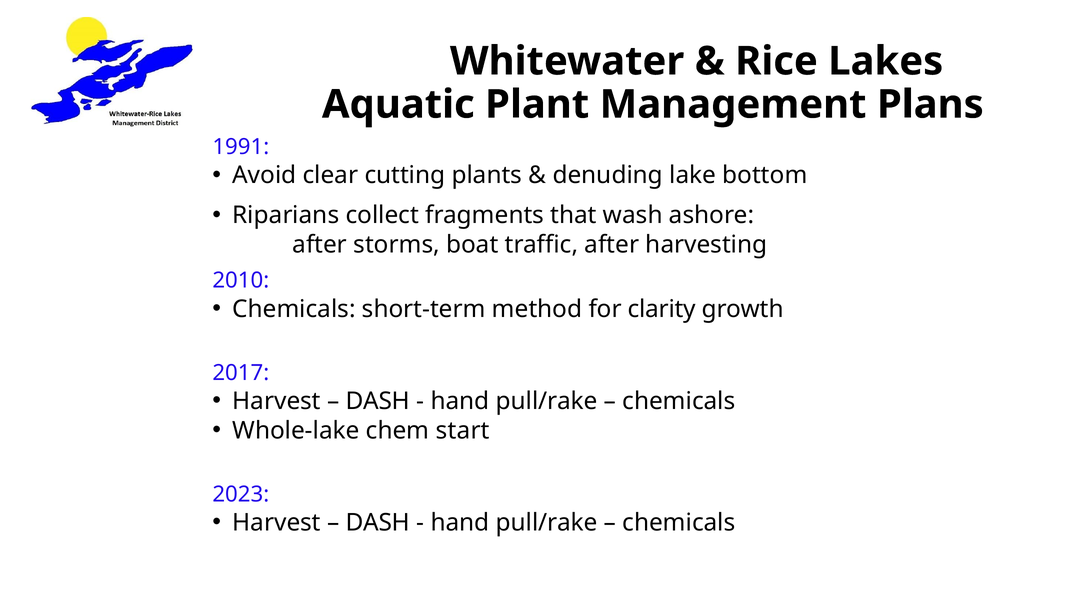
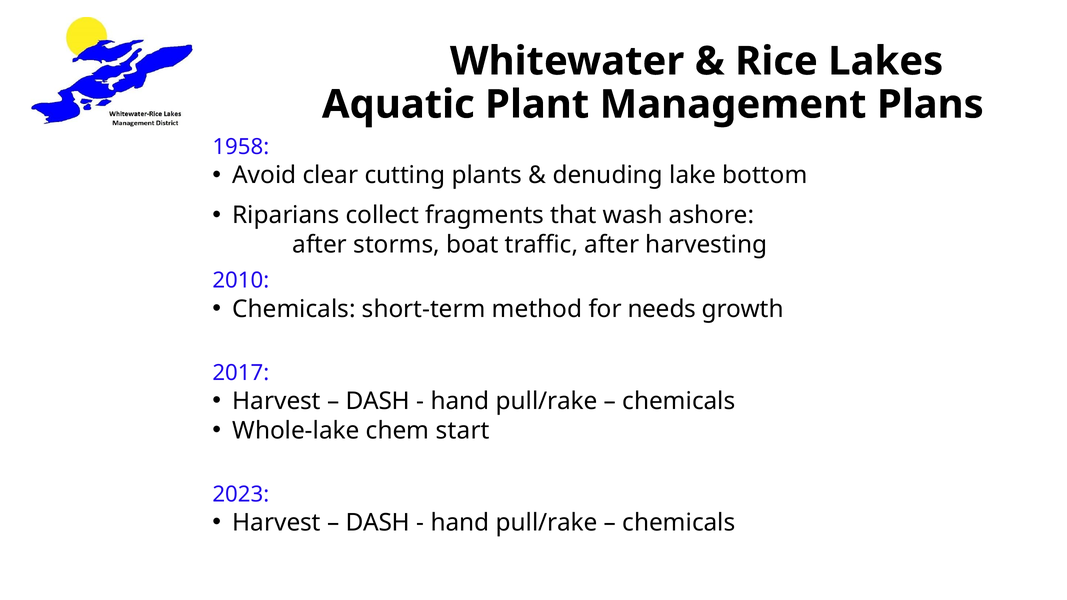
1991: 1991 -> 1958
clarity: clarity -> needs
